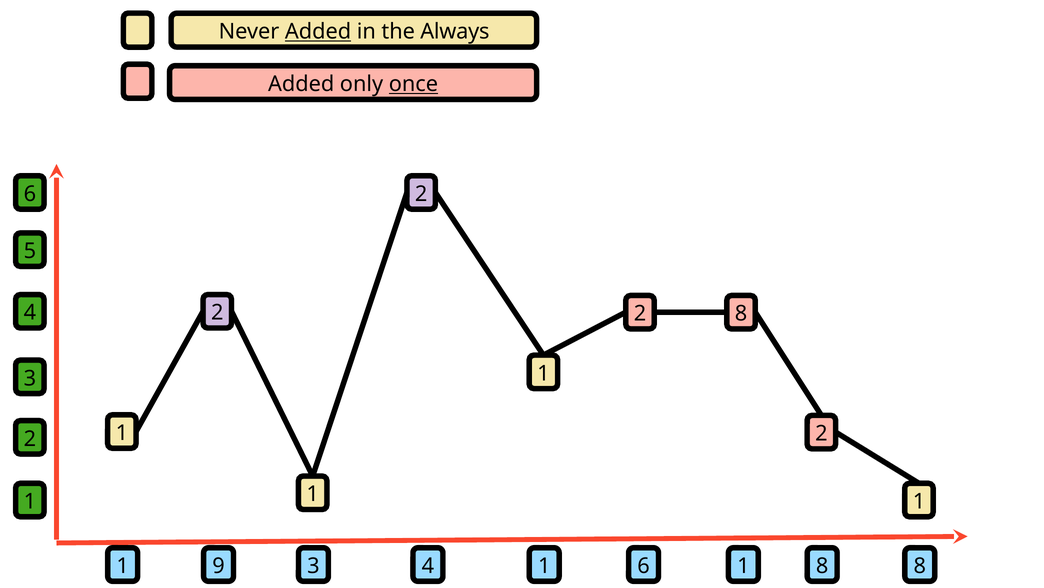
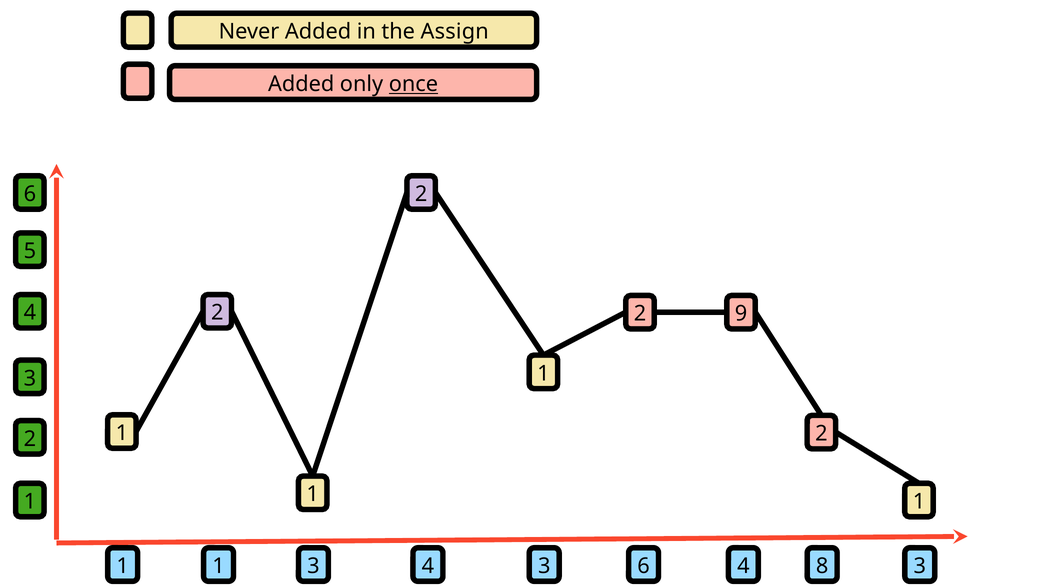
Added at (318, 32) underline: present -> none
Always: Always -> Assign
2 8: 8 -> 9
9 at (219, 565): 9 -> 1
4 1: 1 -> 3
1 at (743, 565): 1 -> 4
8 8: 8 -> 3
